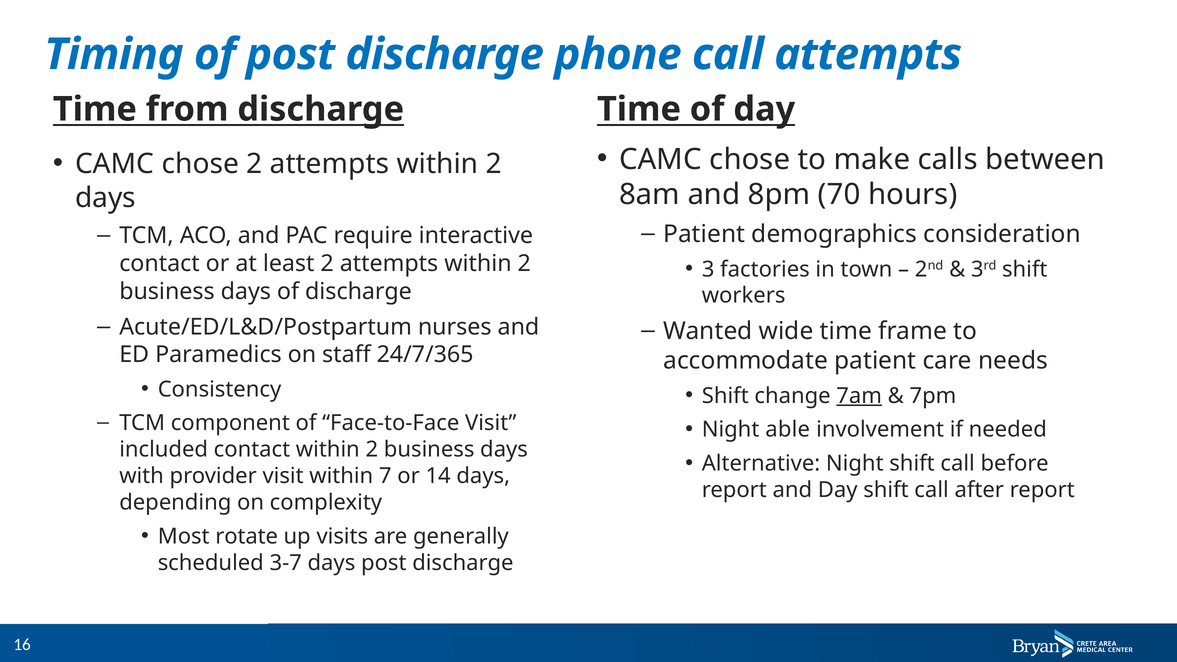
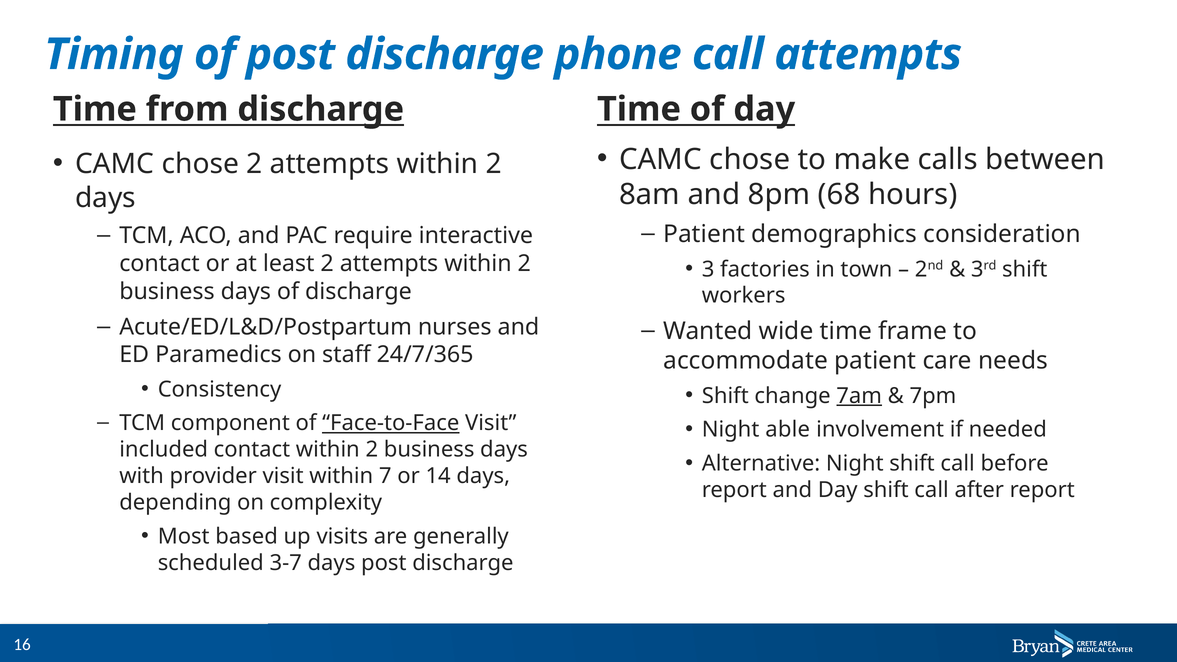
70: 70 -> 68
Face-to-Face underline: none -> present
rotate: rotate -> based
